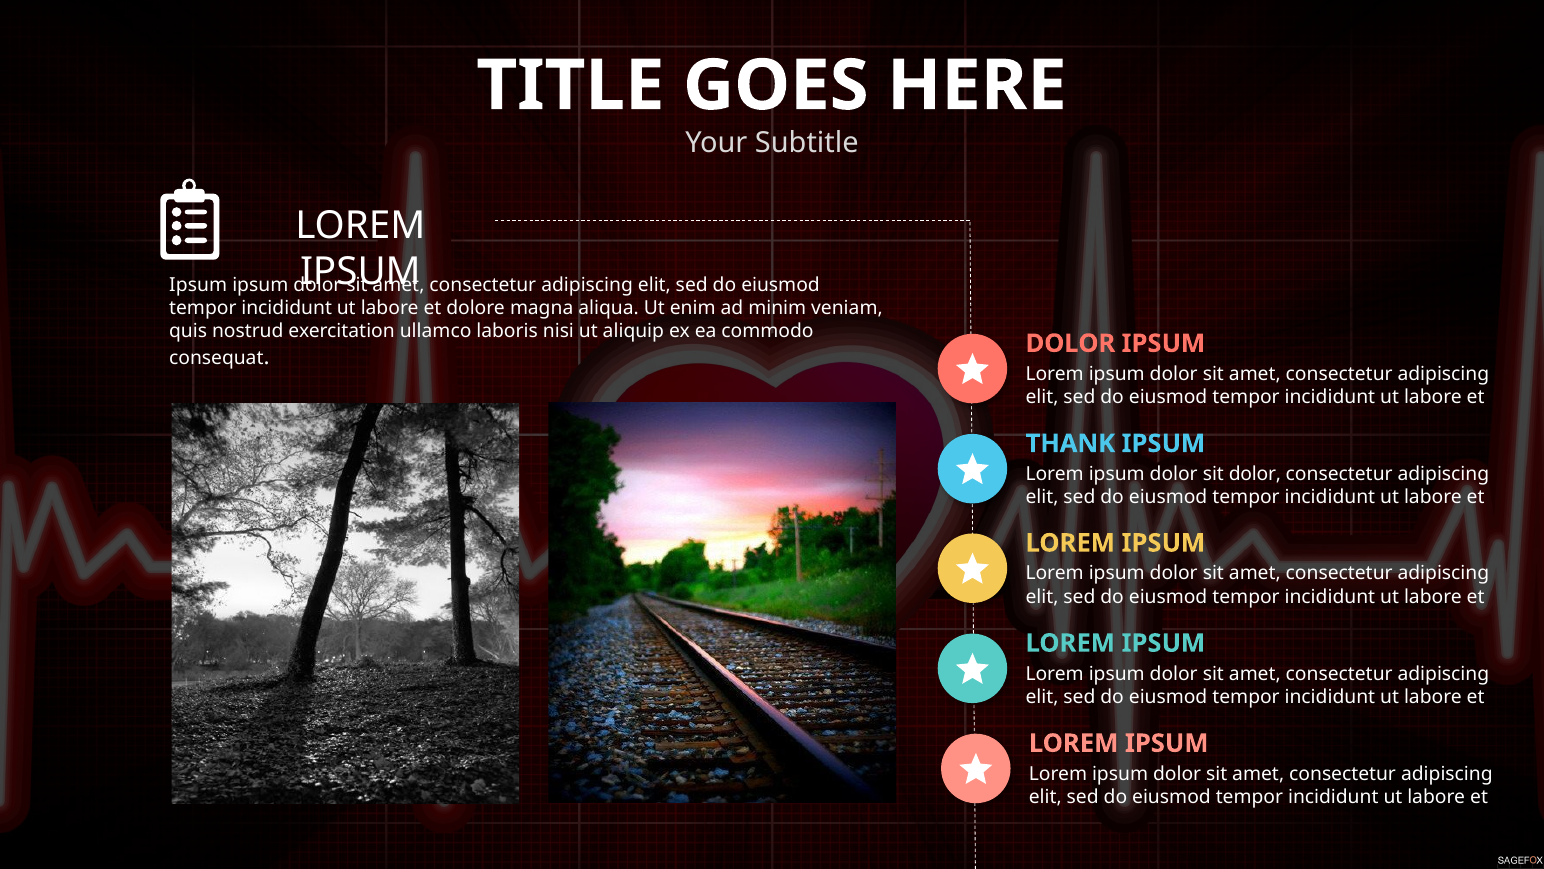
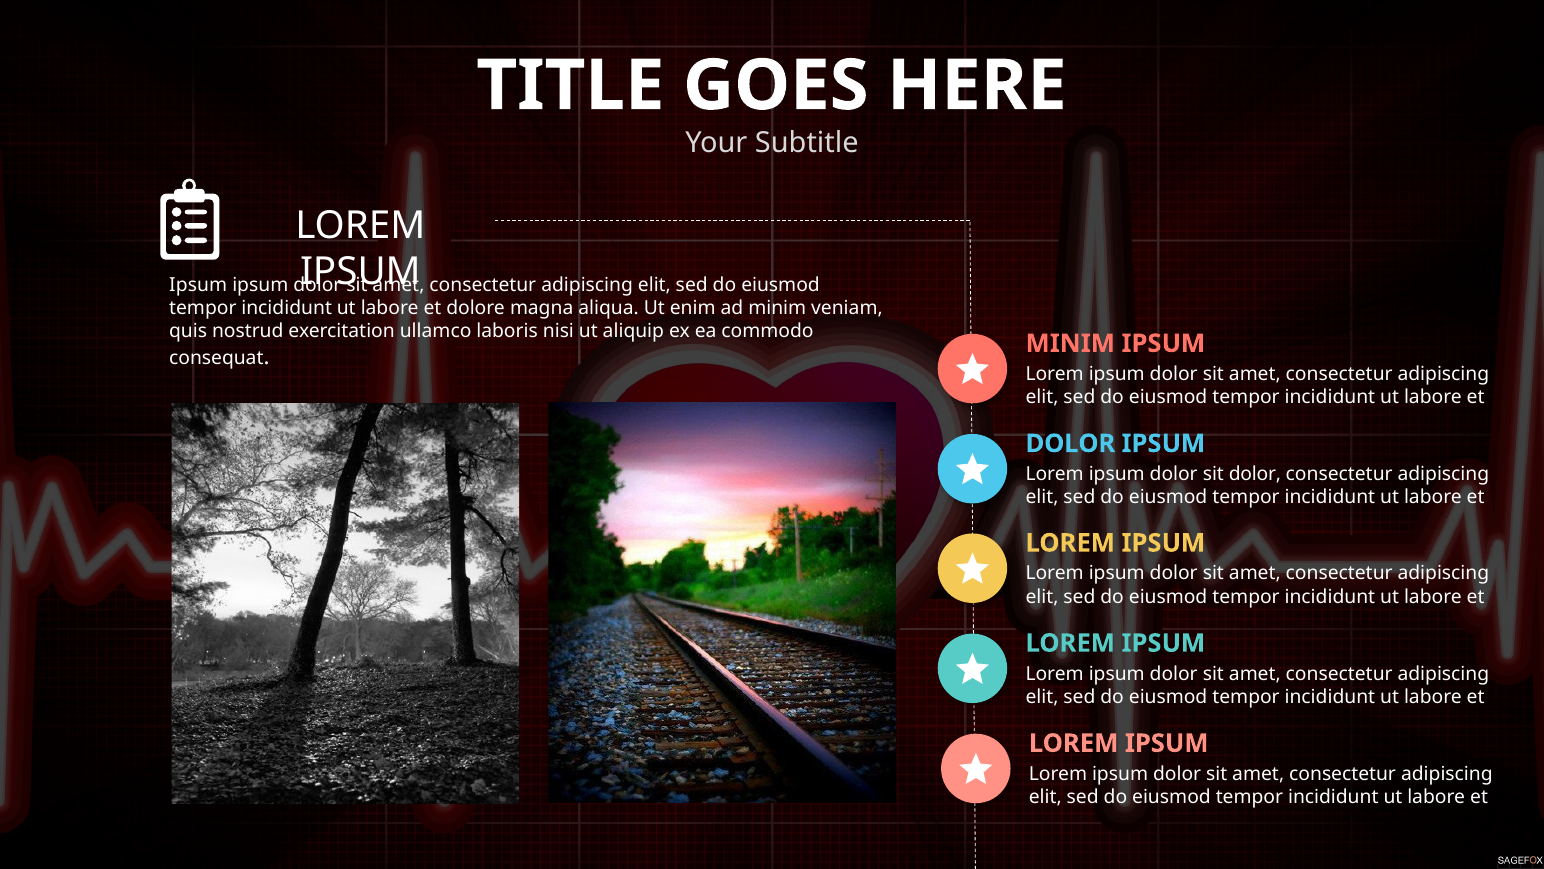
DOLOR at (1070, 343): DOLOR -> MINIM
THANK at (1070, 443): THANK -> DOLOR
